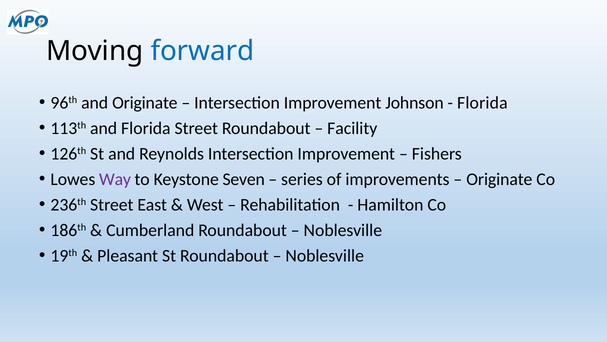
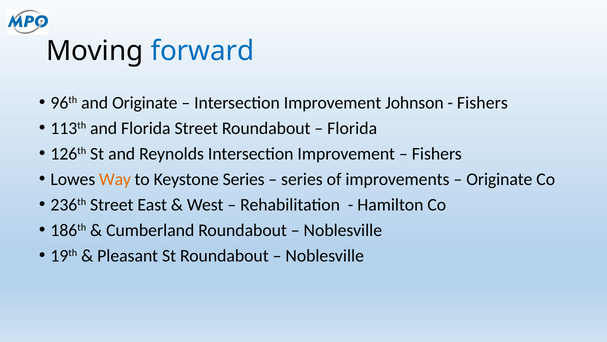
Florida at (482, 103): Florida -> Fishers
Facility at (352, 128): Facility -> Florida
Way colour: purple -> orange
Keystone Seven: Seven -> Series
